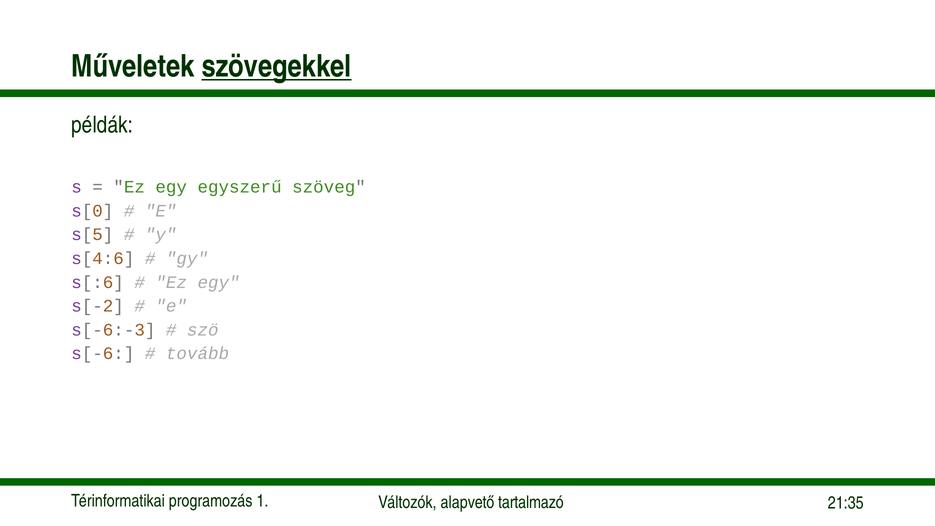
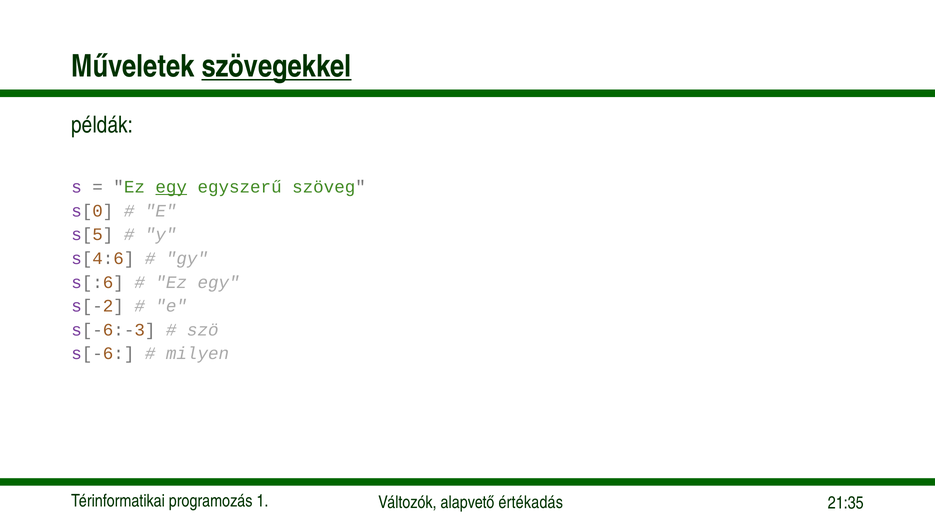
egy at (171, 187) underline: none -> present
tovább: tovább -> milyen
tartalmazó: tartalmazó -> értékadás
